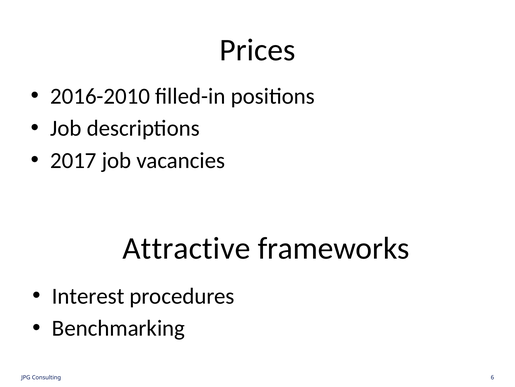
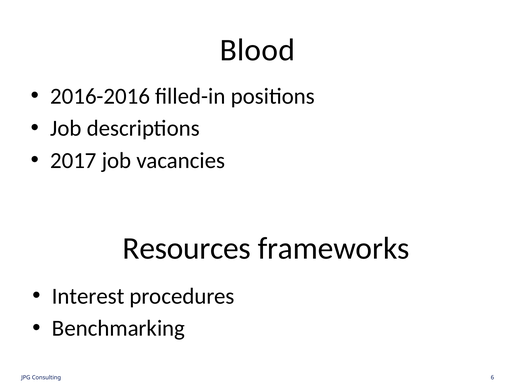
Prices: Prices -> Blood
2016-2010: 2016-2010 -> 2016-2016
Attractive: Attractive -> Resources
